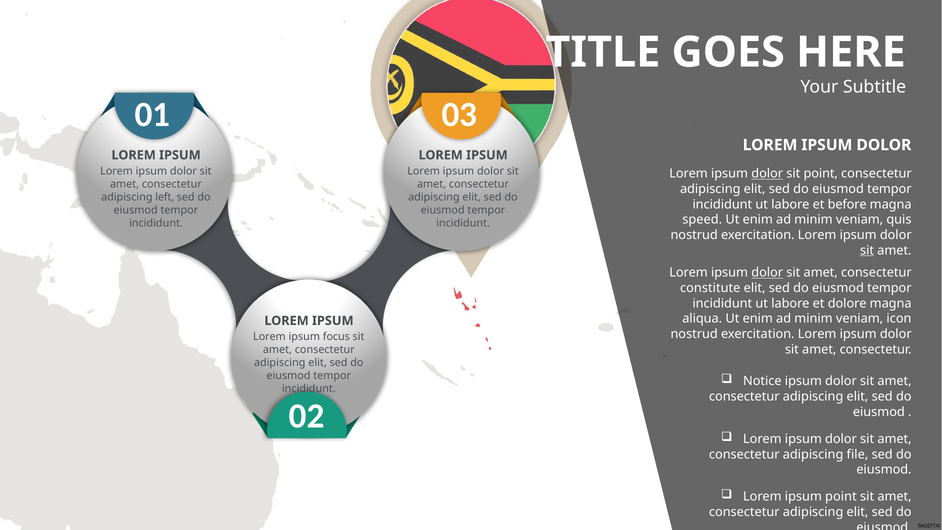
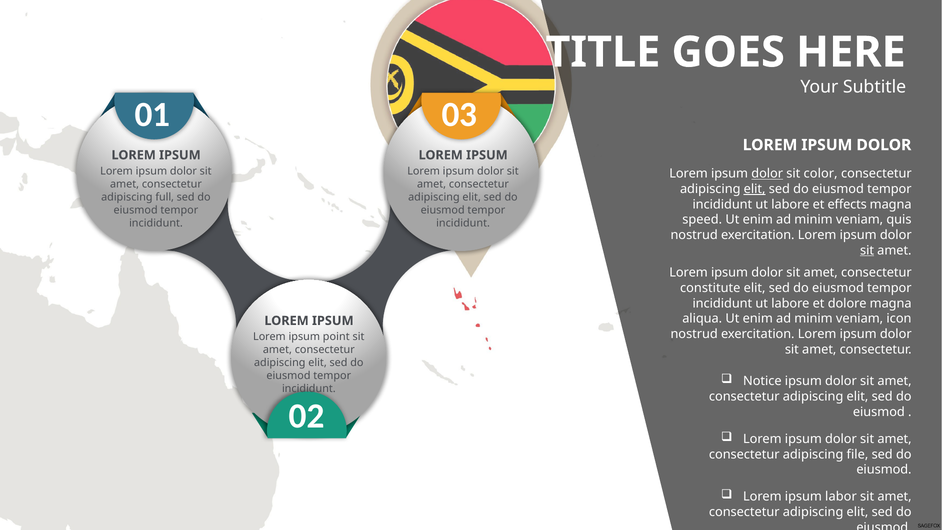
sit point: point -> color
elit at (755, 189) underline: none -> present
left: left -> full
before: before -> effects
dolor at (767, 273) underline: present -> none
focus: focus -> point
ipsum point: point -> labor
